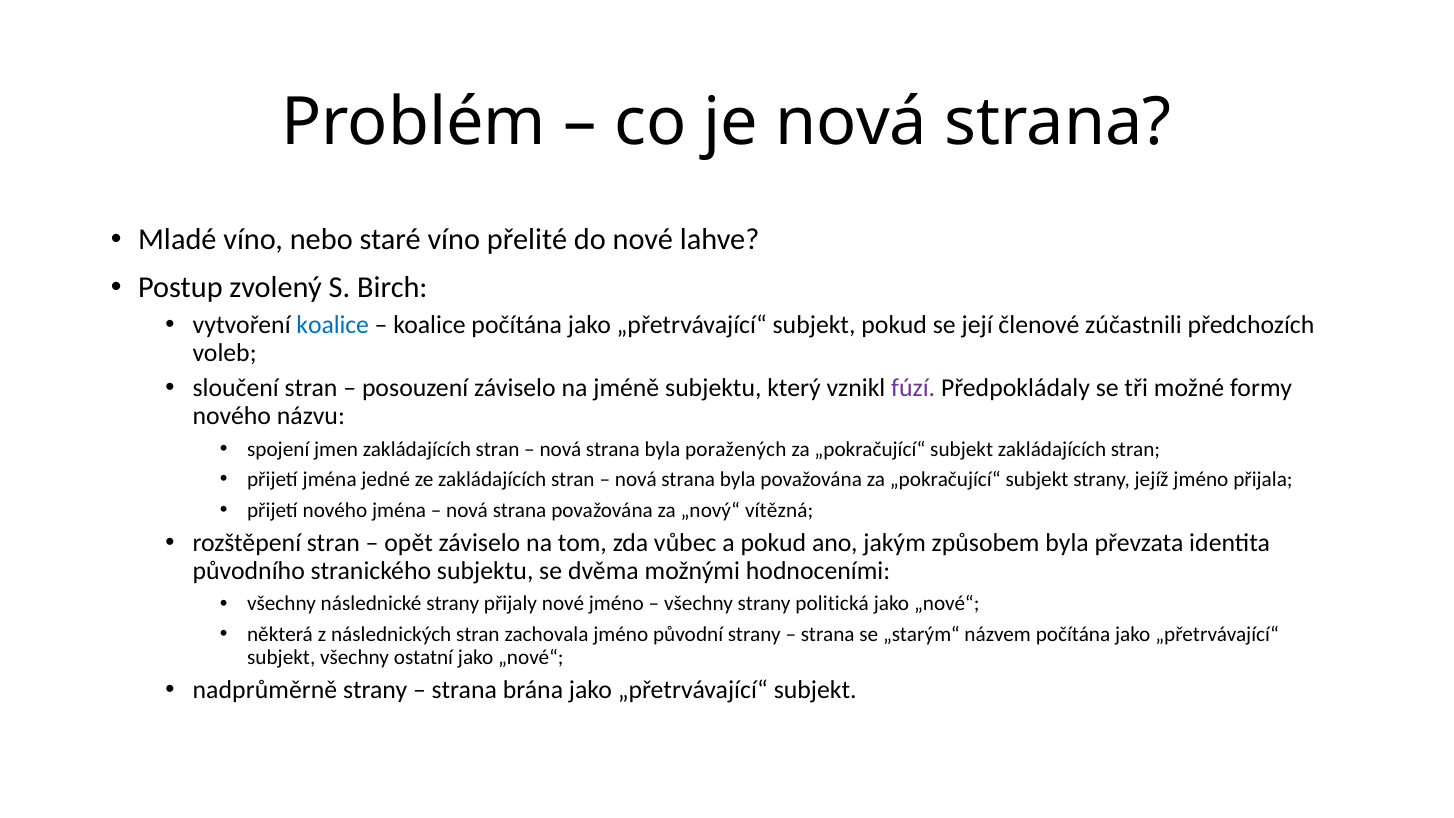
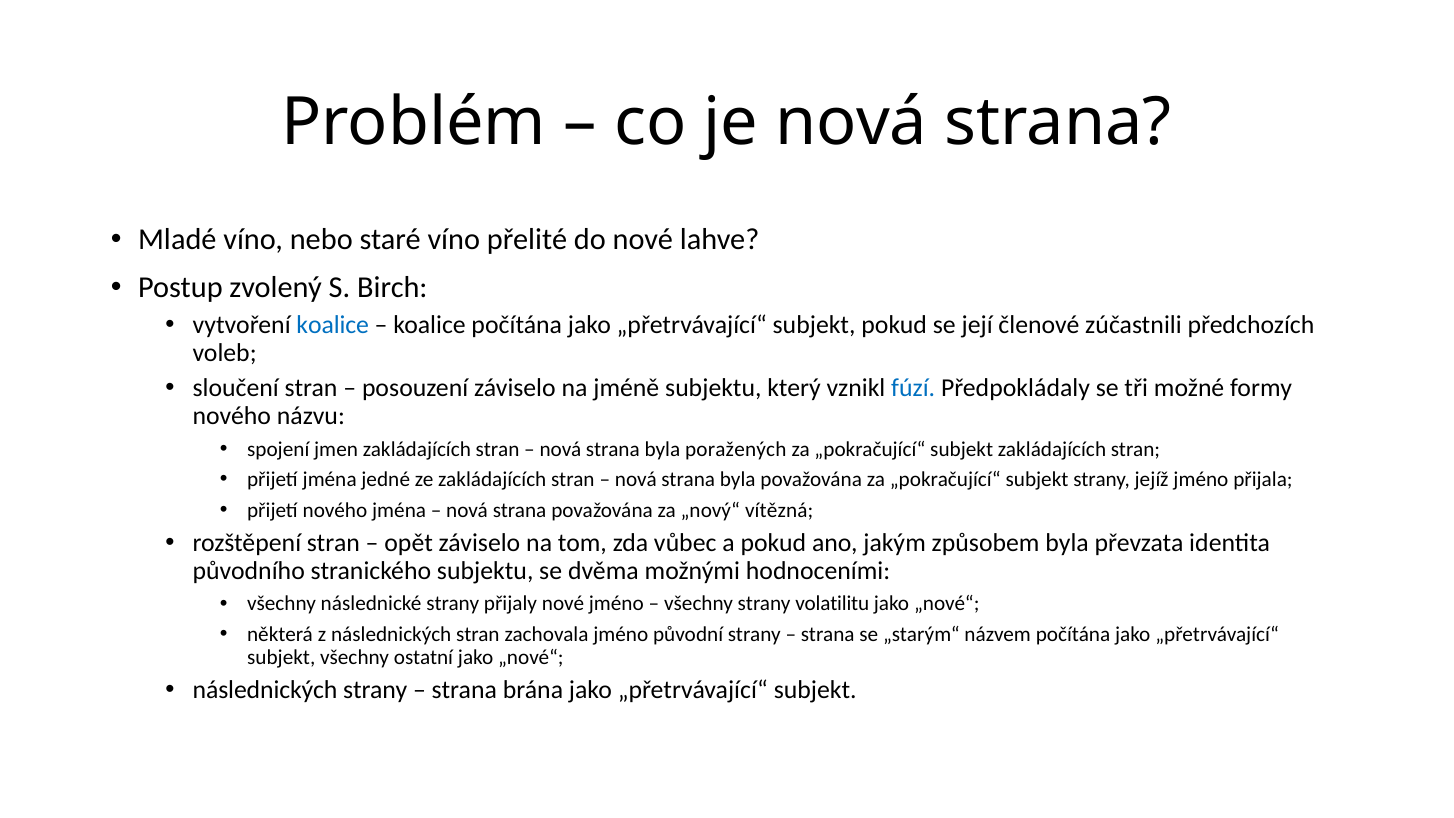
fúzí colour: purple -> blue
politická: politická -> volatilitu
nadprůměrně at (265, 690): nadprůměrně -> následnických
